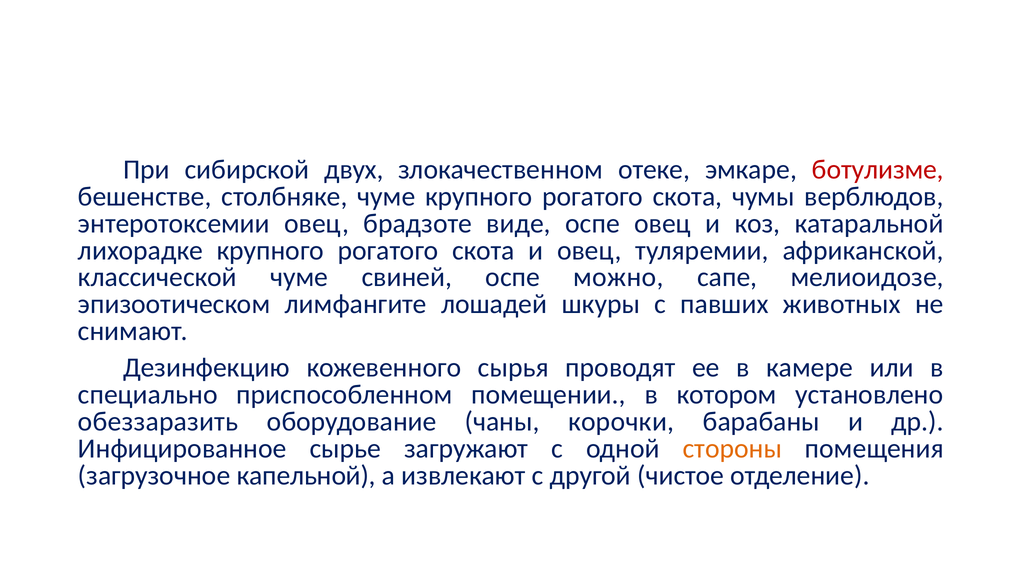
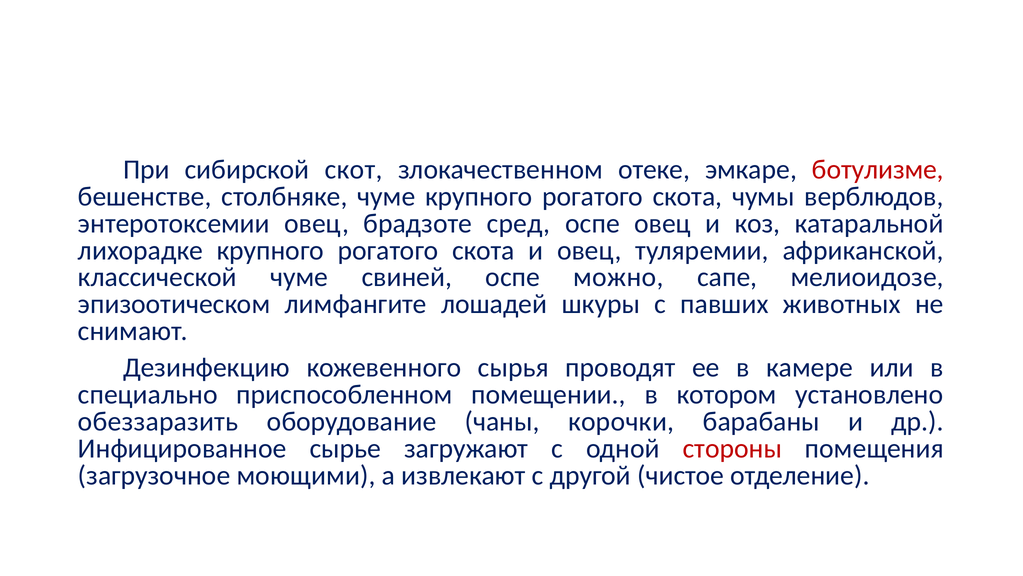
двух: двух -> скот
виде: виде -> сред
стороны colour: orange -> red
капельной: капельной -> моющими
